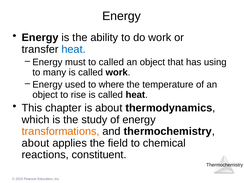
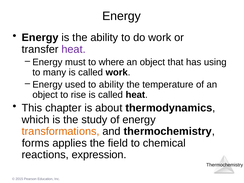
heat at (74, 49) colour: blue -> purple
to called: called -> where
to where: where -> ability
about at (36, 143): about -> forms
constituent: constituent -> expression
